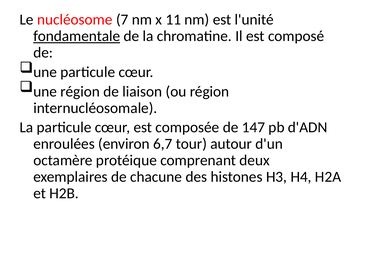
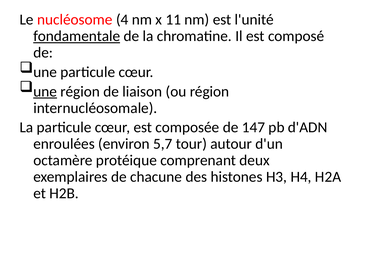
7: 7 -> 4
une at (45, 92) underline: none -> present
6,7: 6,7 -> 5,7
